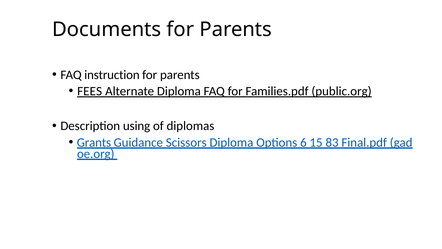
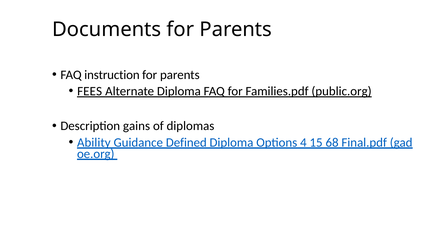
using: using -> gains
Grants: Grants -> Ability
Scissors: Scissors -> Defined
6: 6 -> 4
83: 83 -> 68
